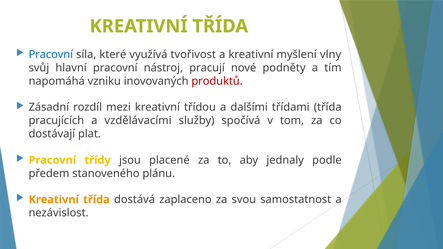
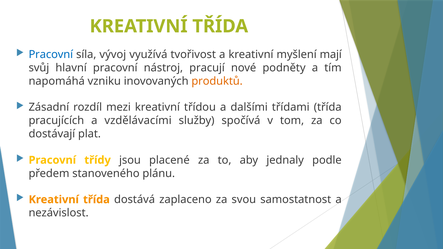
které: které -> vývoj
vlny: vlny -> mají
produktů colour: red -> orange
